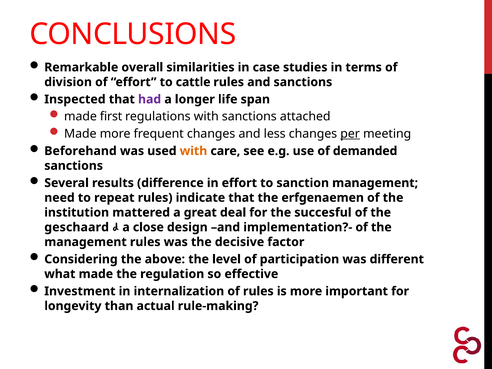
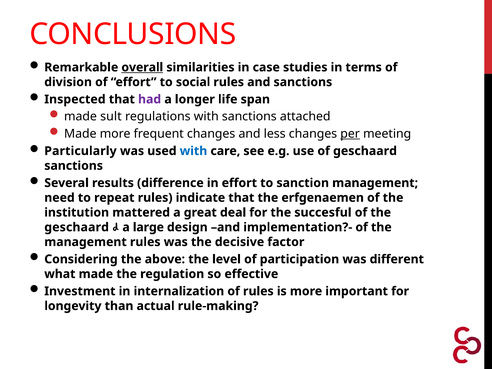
overall underline: none -> present
cattle: cattle -> social
first: first -> sult
Beforehand: Beforehand -> Particularly
with at (193, 151) colour: orange -> blue
of demanded: demanded -> geschaard
close: close -> large
